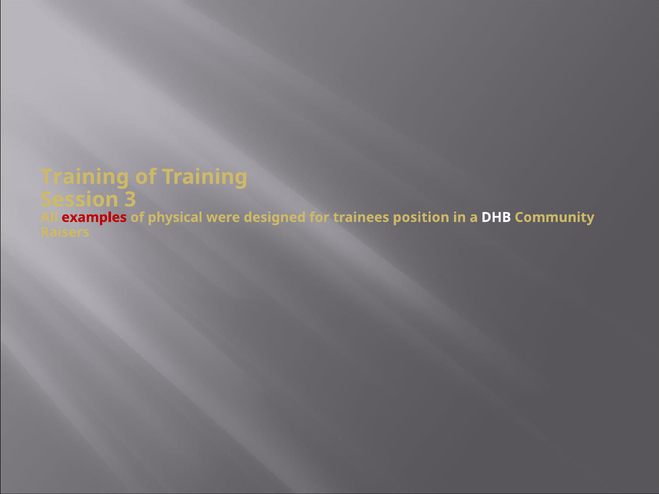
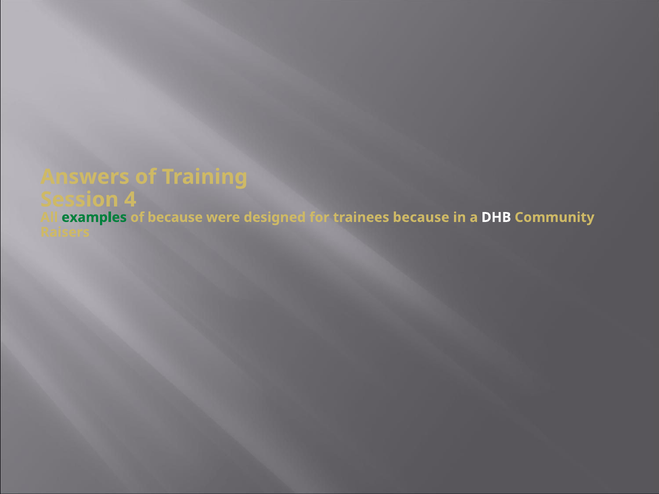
Training at (85, 177): Training -> Answers
3: 3 -> 4
examples colour: red -> green
of physical: physical -> because
trainees position: position -> because
